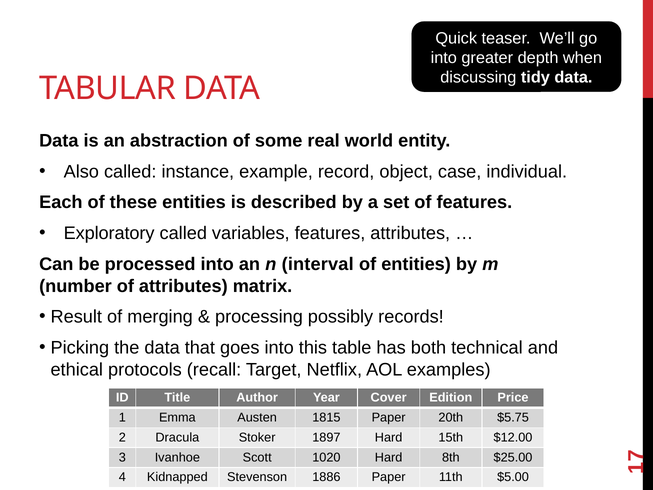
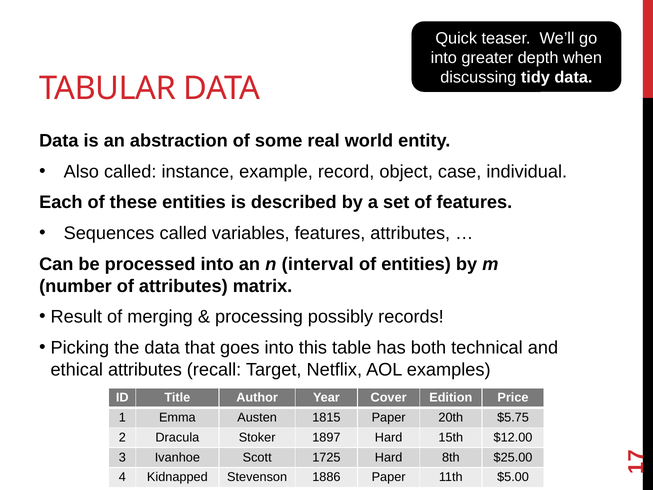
Exploratory: Exploratory -> Sequences
ethical protocols: protocols -> attributes
1020: 1020 -> 1725
